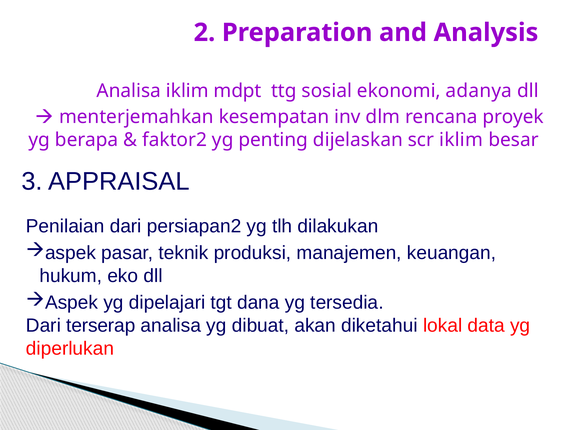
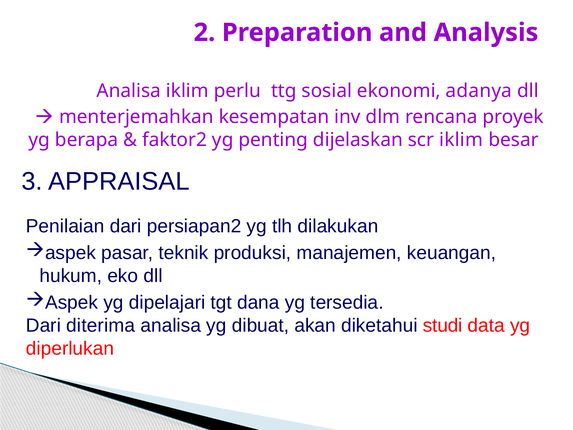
mdpt: mdpt -> perlu
terserap: terserap -> diterima
lokal: lokal -> studi
